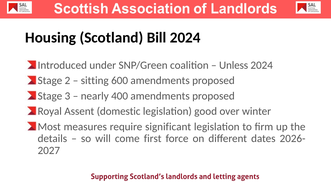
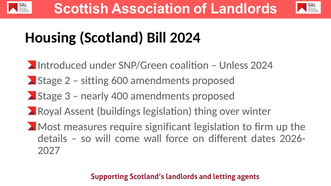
domestic: domestic -> buildings
good: good -> thing
first: first -> wall
